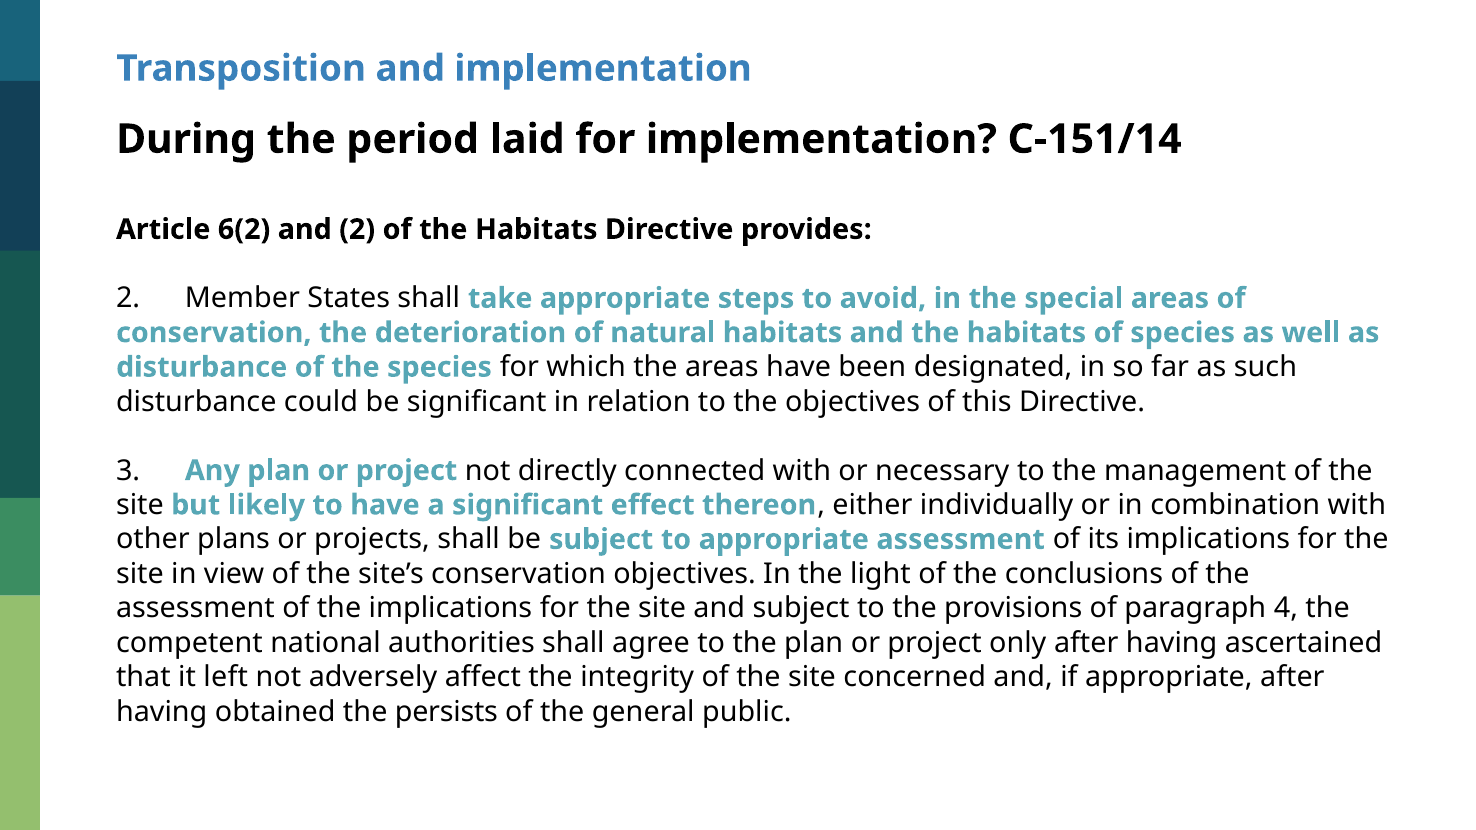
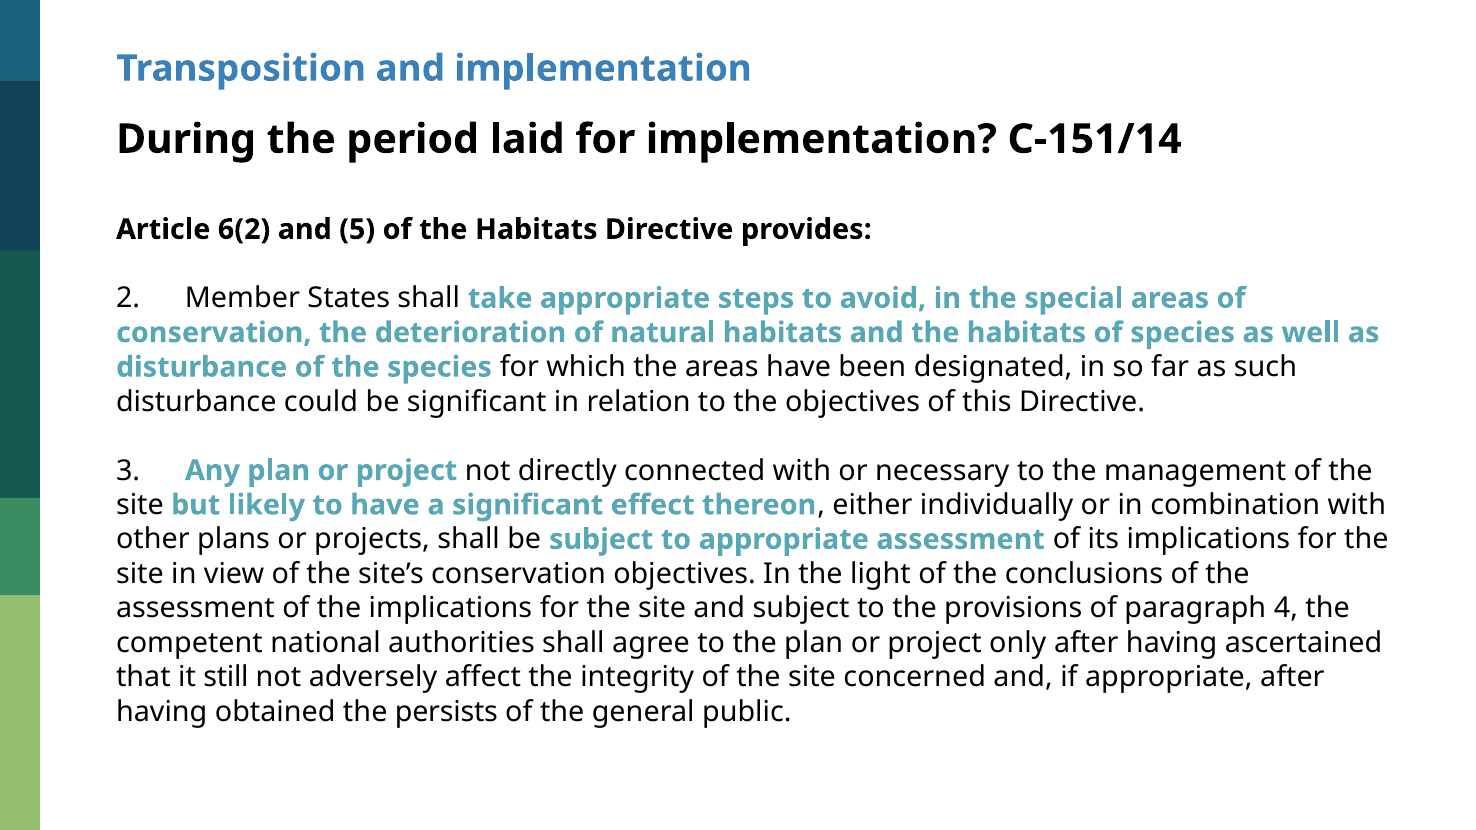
and 2: 2 -> 5
left: left -> still
